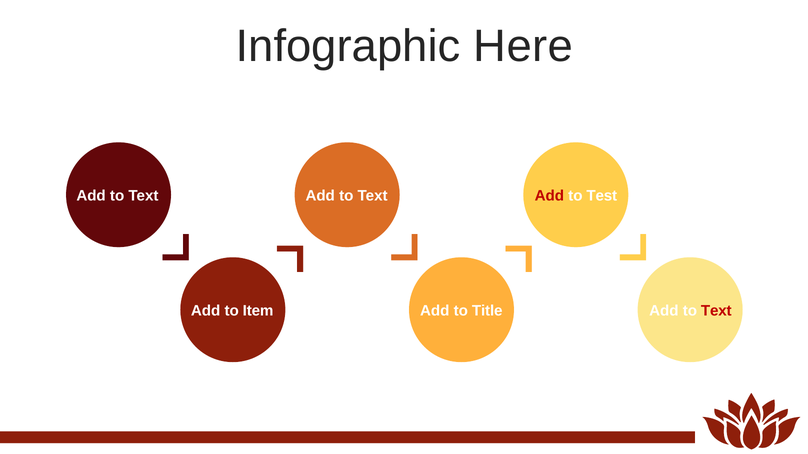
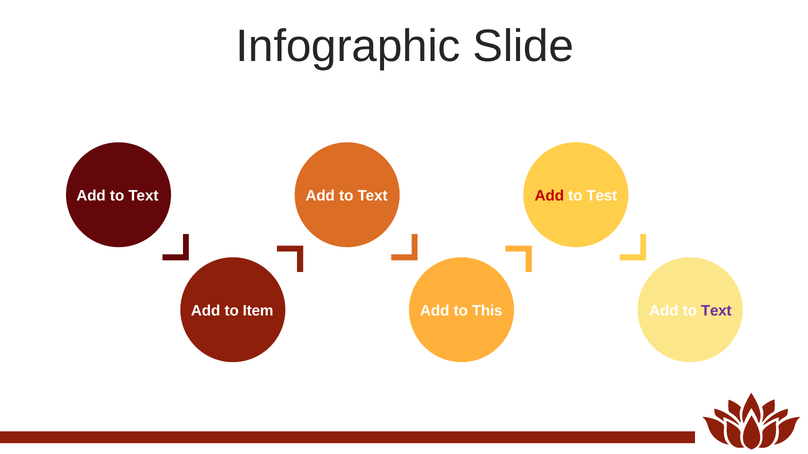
Here: Here -> Slide
Title: Title -> This
Text at (716, 311) colour: red -> purple
